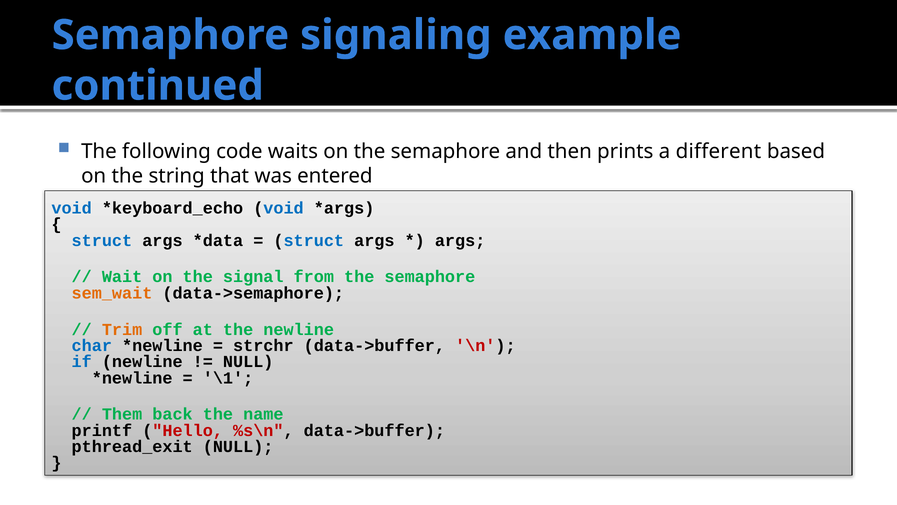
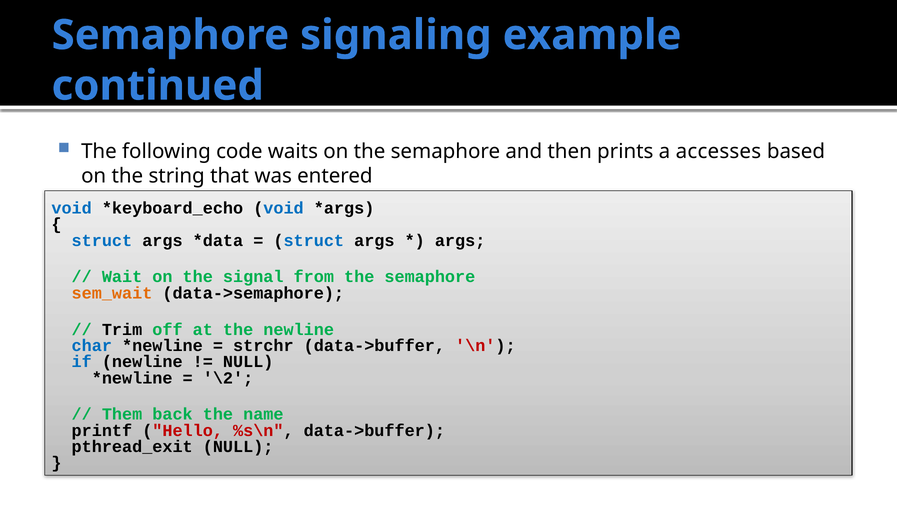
different: different -> accesses
Trim colour: orange -> black
\1: \1 -> \2
